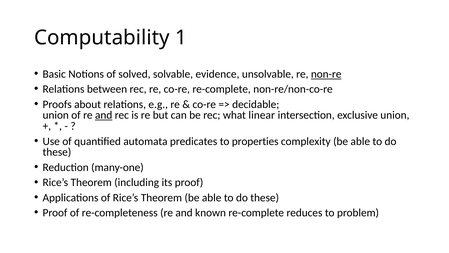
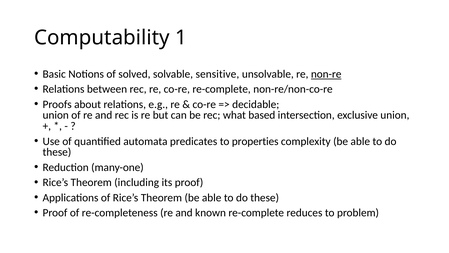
evidence: evidence -> sensitive
and at (104, 115) underline: present -> none
linear: linear -> based
